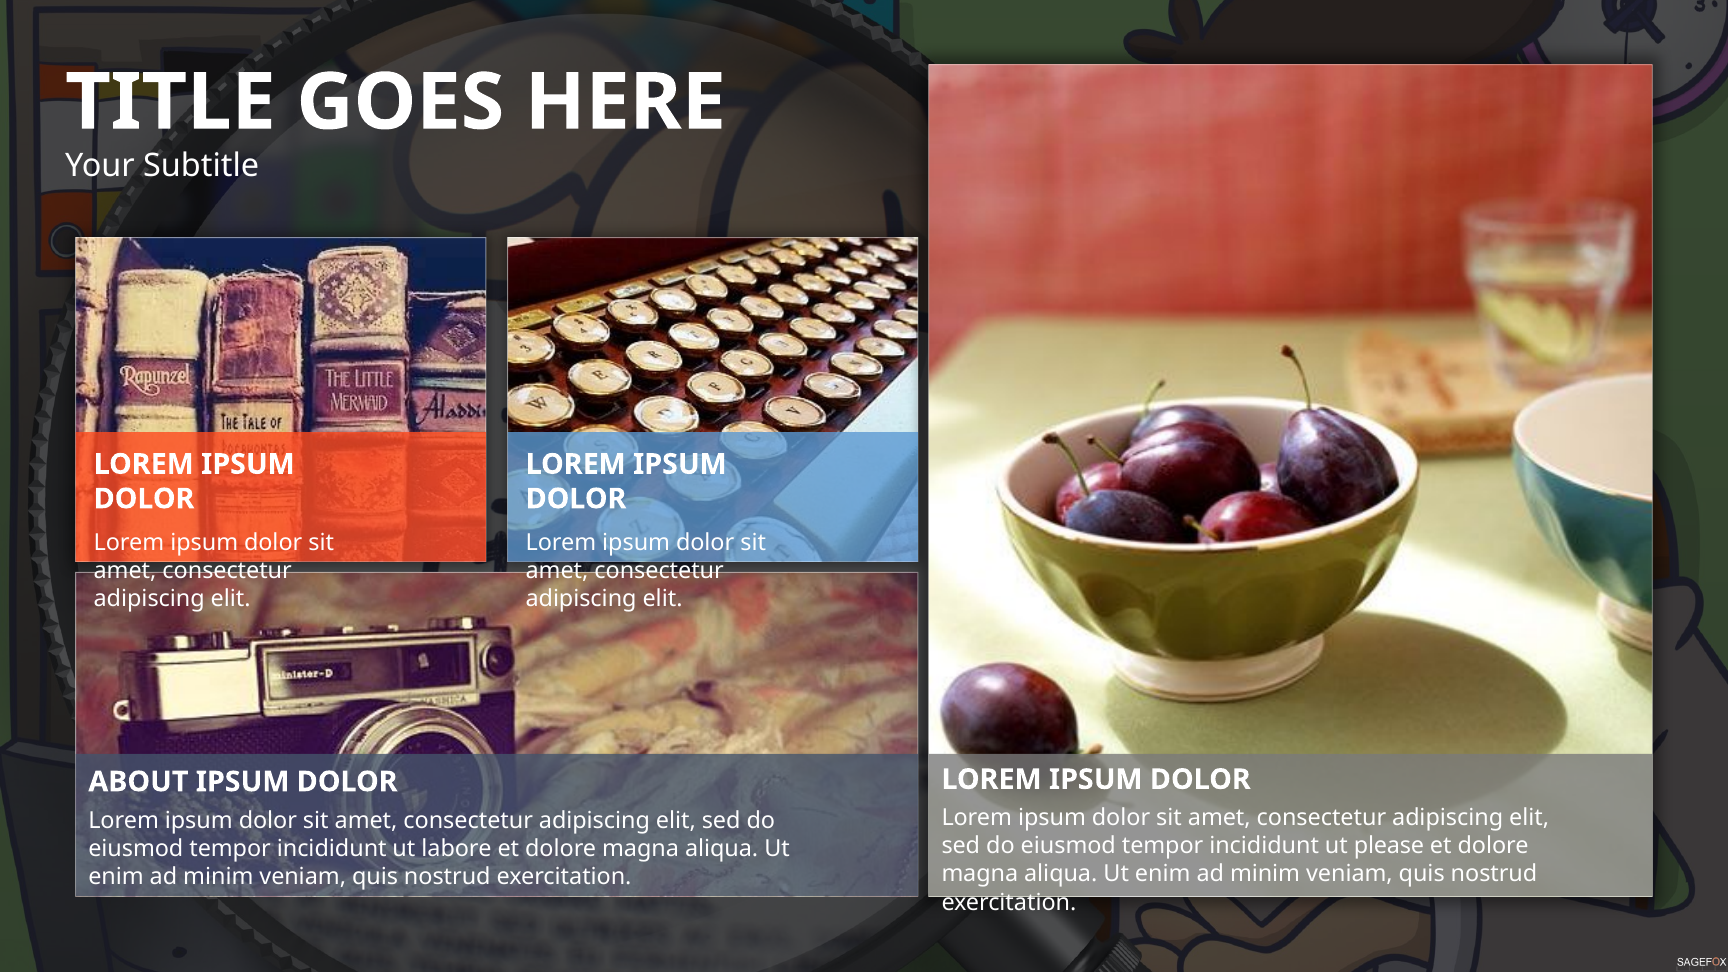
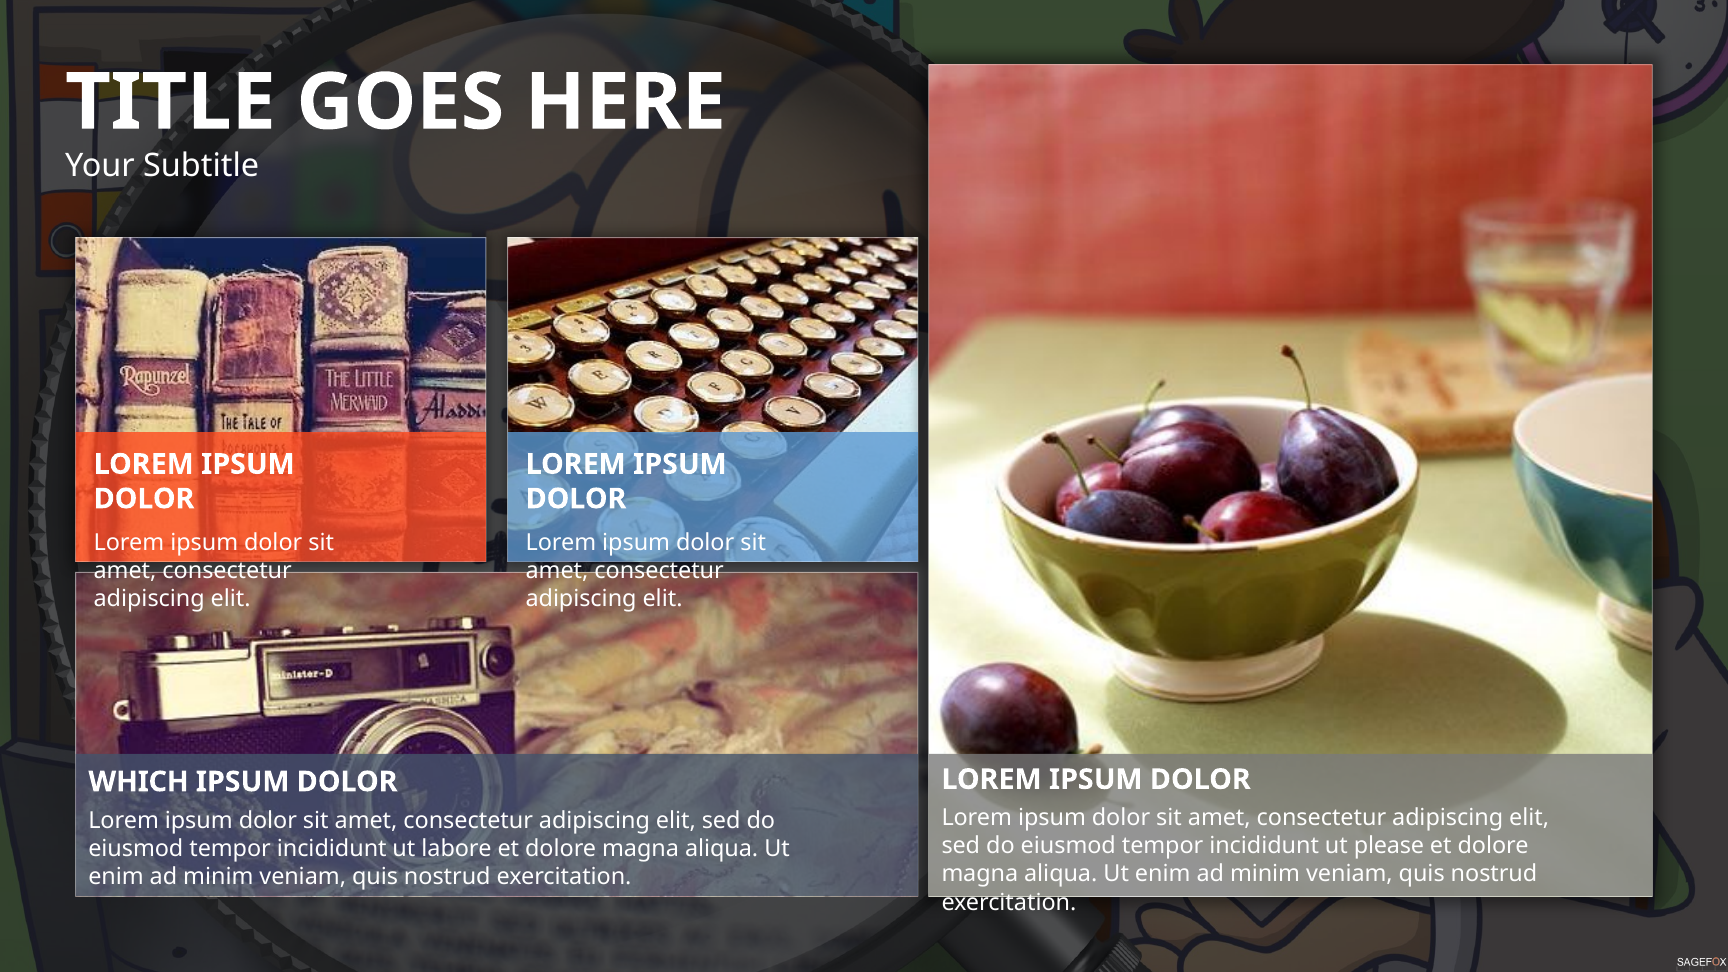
ABOUT: ABOUT -> WHICH
